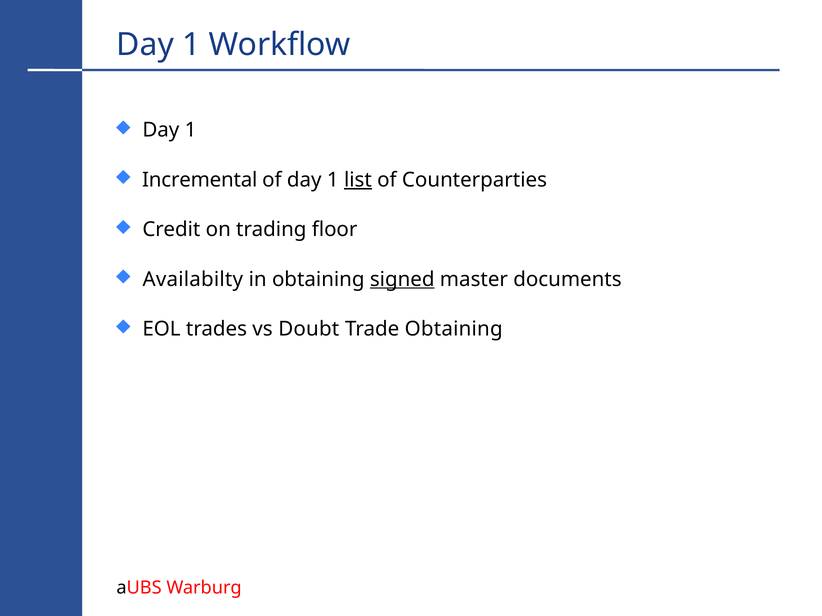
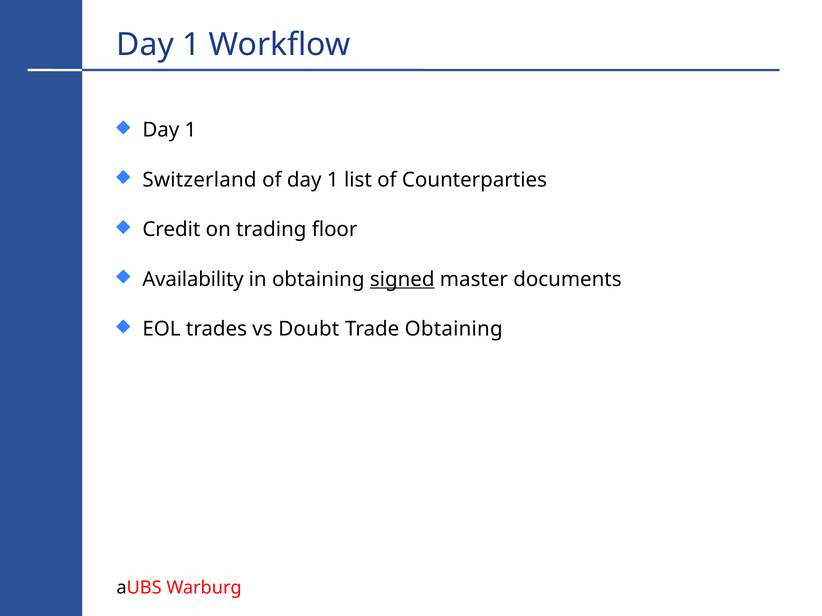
Incremental: Incremental -> Switzerland
list underline: present -> none
Availabilty: Availabilty -> Availability
